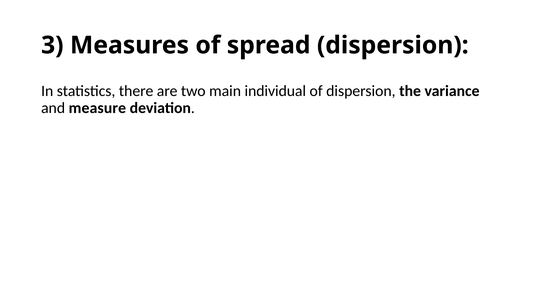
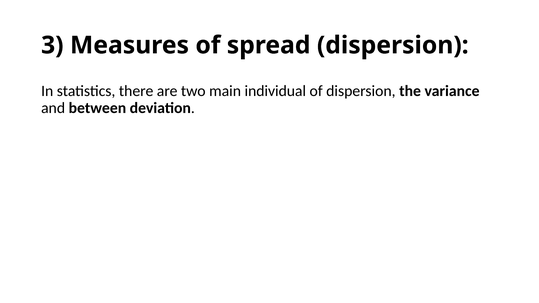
measure: measure -> between
